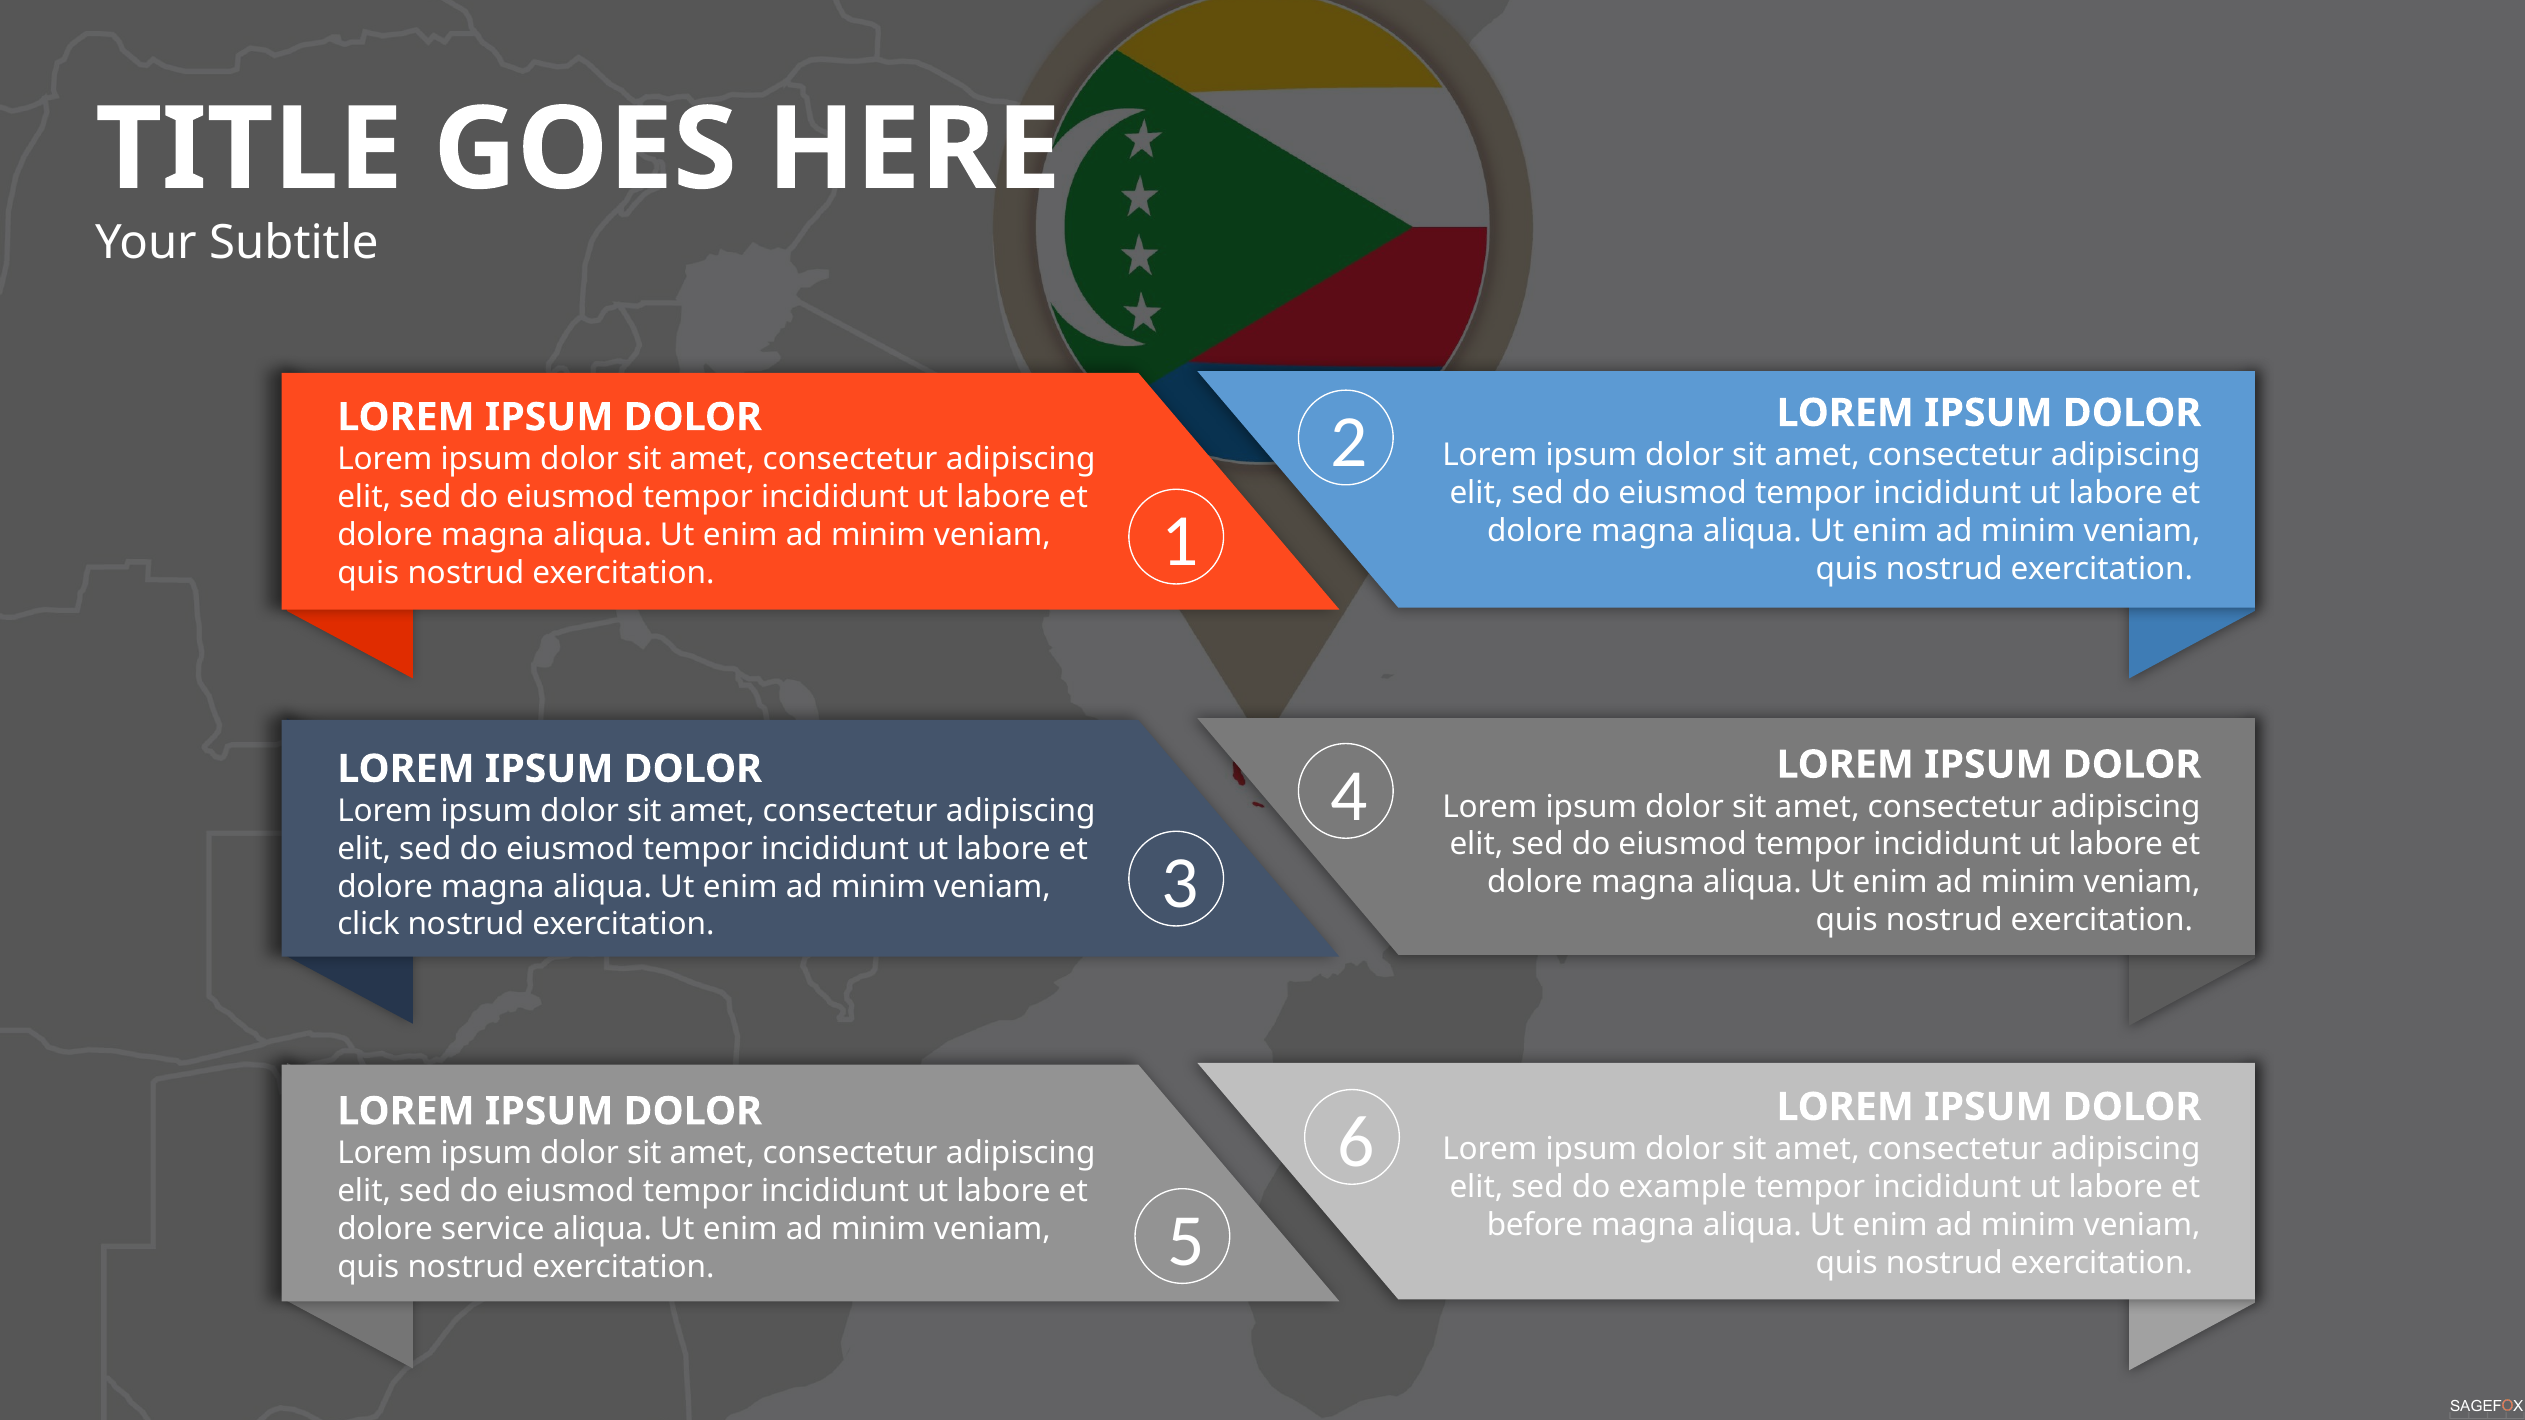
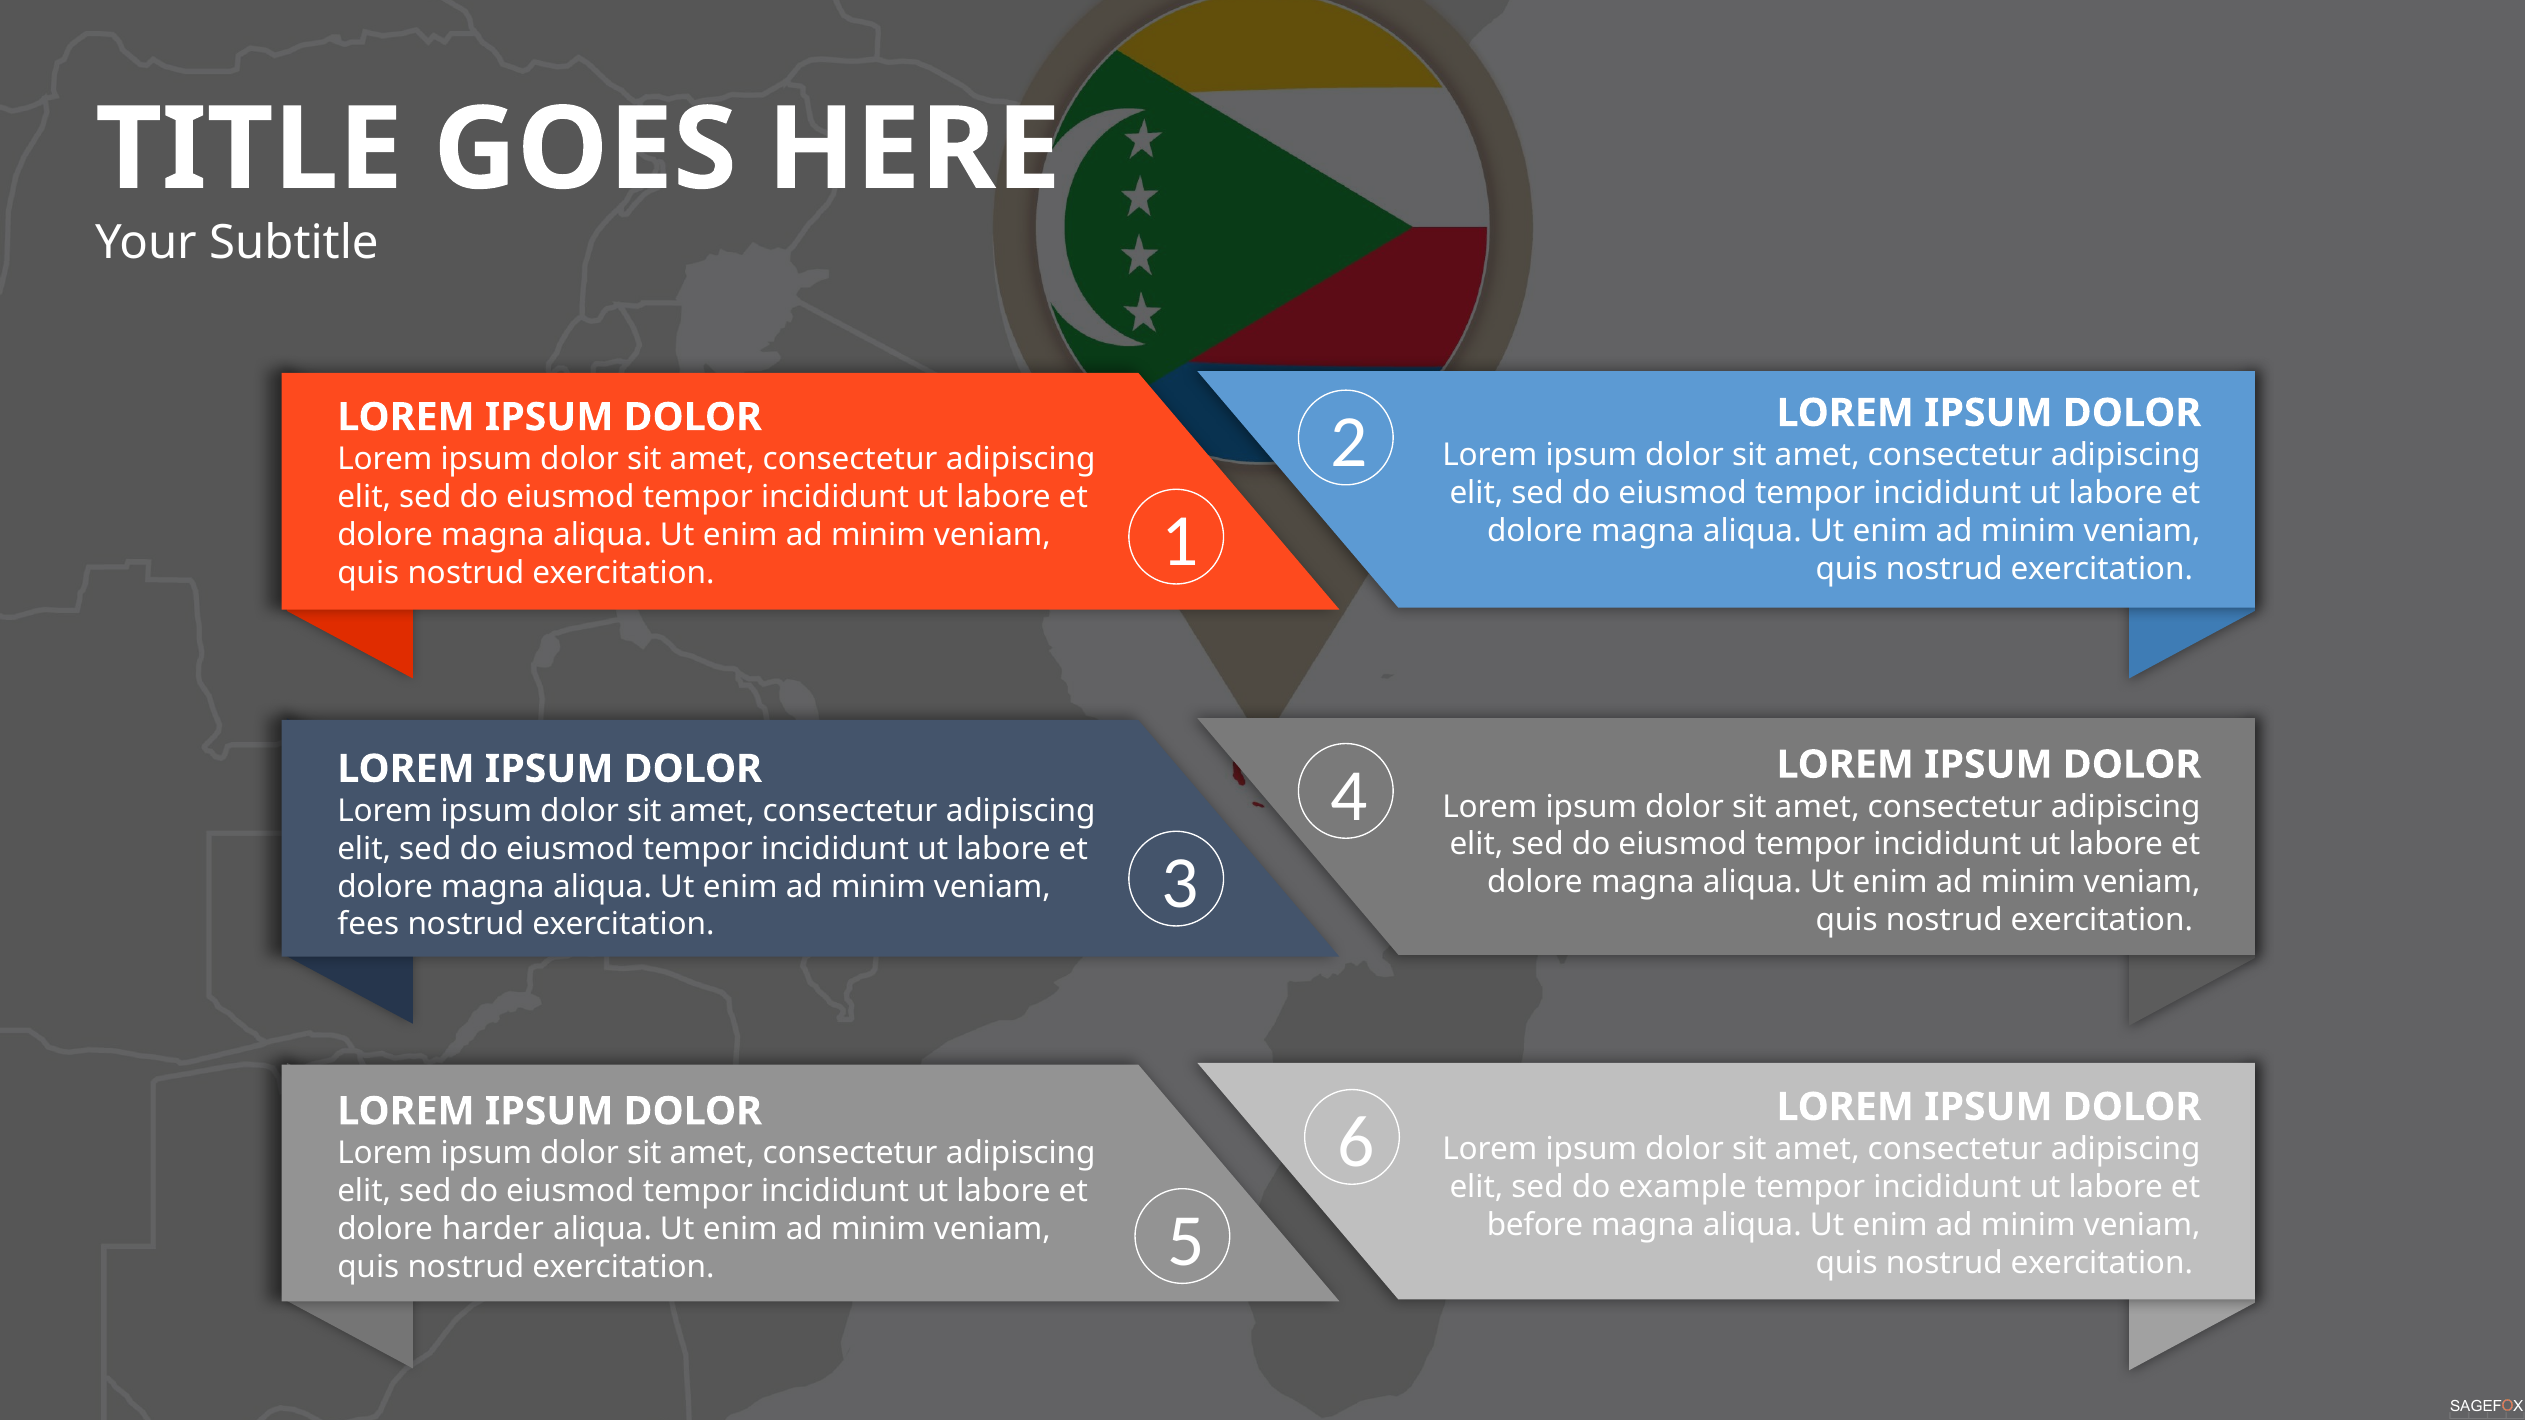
click: click -> fees
service: service -> harder
